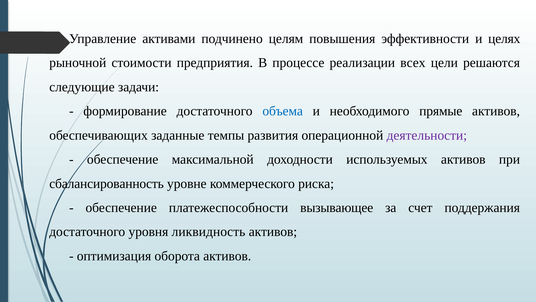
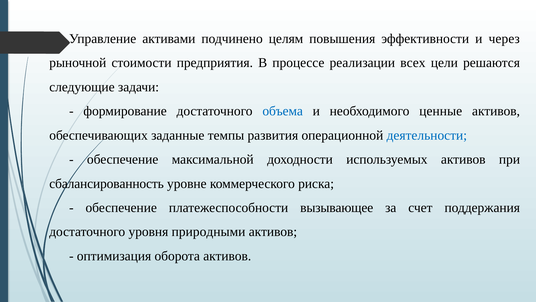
целях: целях -> через
прямые: прямые -> ценные
деятельности colour: purple -> blue
ликвидность: ликвидность -> природными
